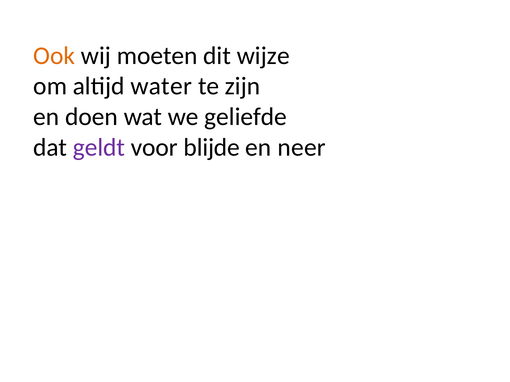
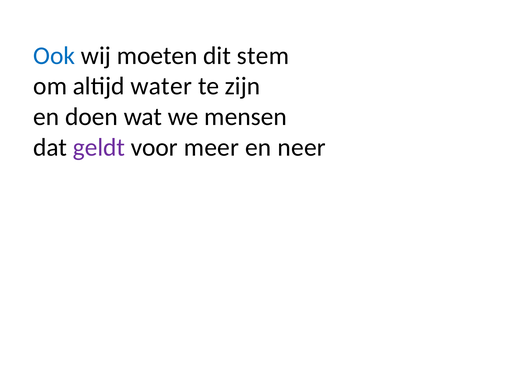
Ook colour: orange -> blue
wijze: wijze -> stem
geliefde: geliefde -> mensen
blijde: blijde -> meer
